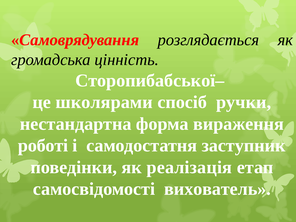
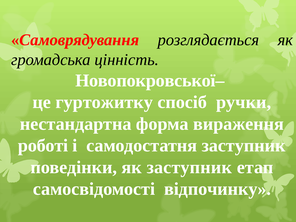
Сторопибабської–: Сторопибабської– -> Новопокровської–
школярами: школярами -> гуртожитку
як реалізація: реалізація -> заступник
вихователь: вихователь -> відпочинку
